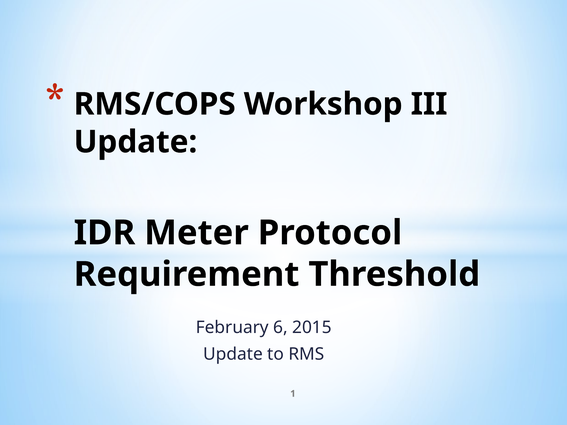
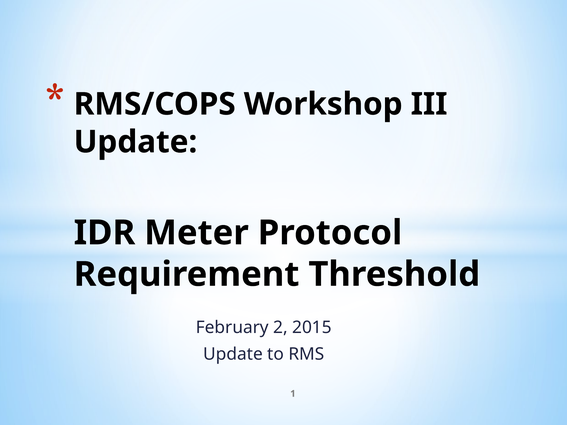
6: 6 -> 2
